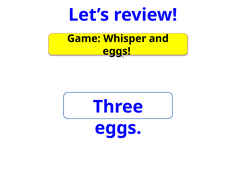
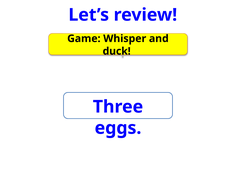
eggs at (117, 51): eggs -> duck
